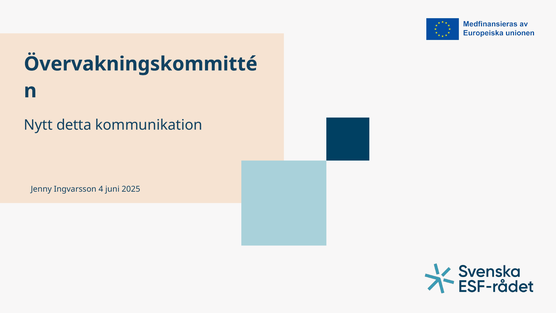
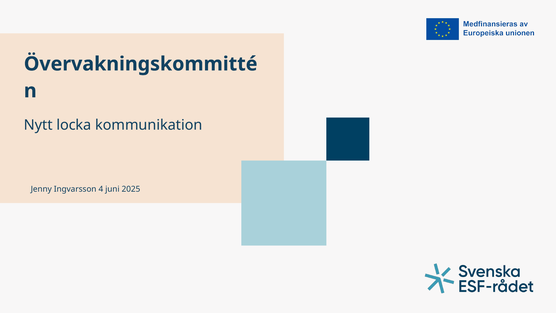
detta: detta -> locka
